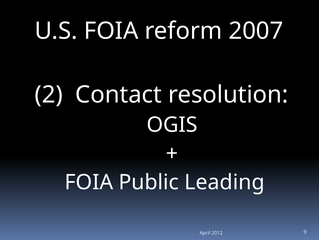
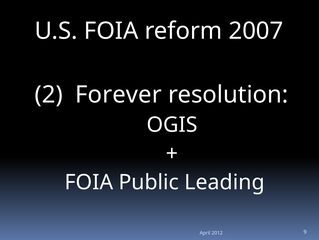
Contact: Contact -> Forever
